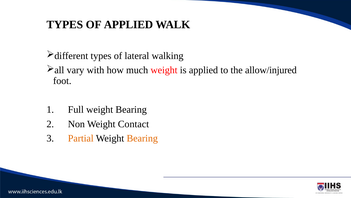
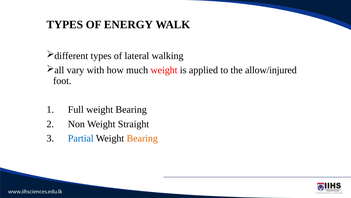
OF APPLIED: APPLIED -> ENERGY
Contact: Contact -> Straight
Partial colour: orange -> blue
